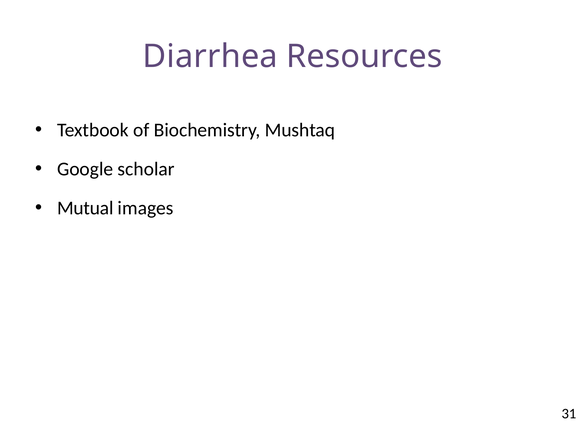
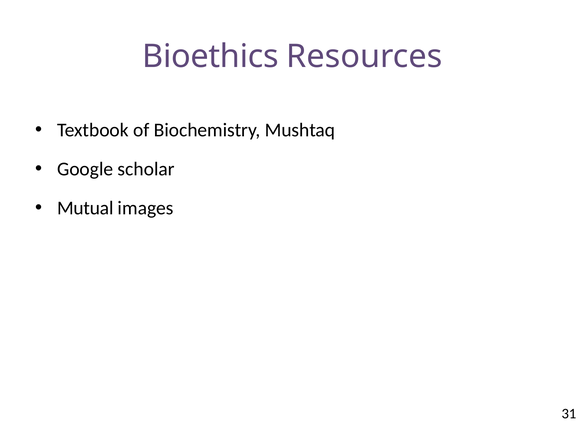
Diarrhea: Diarrhea -> Bioethics
